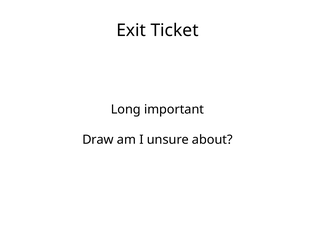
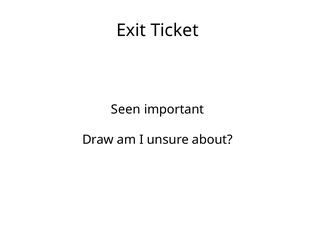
Long: Long -> Seen
